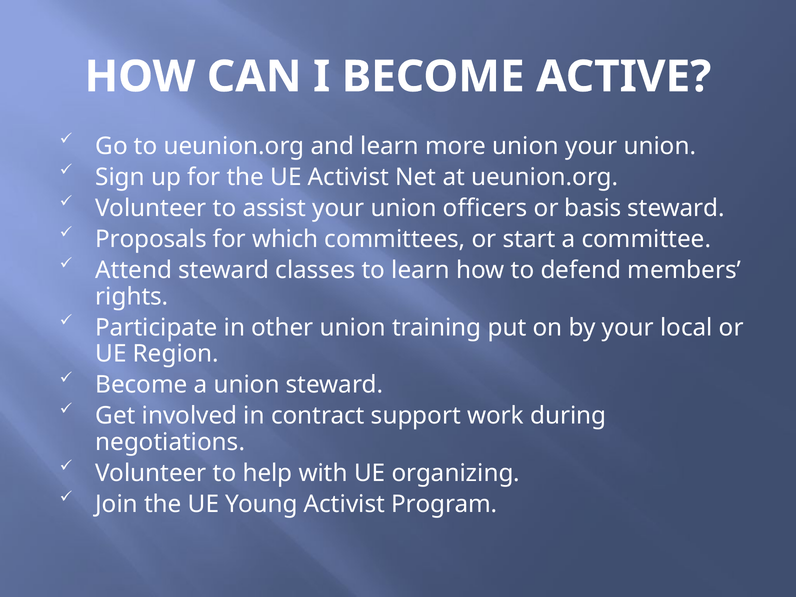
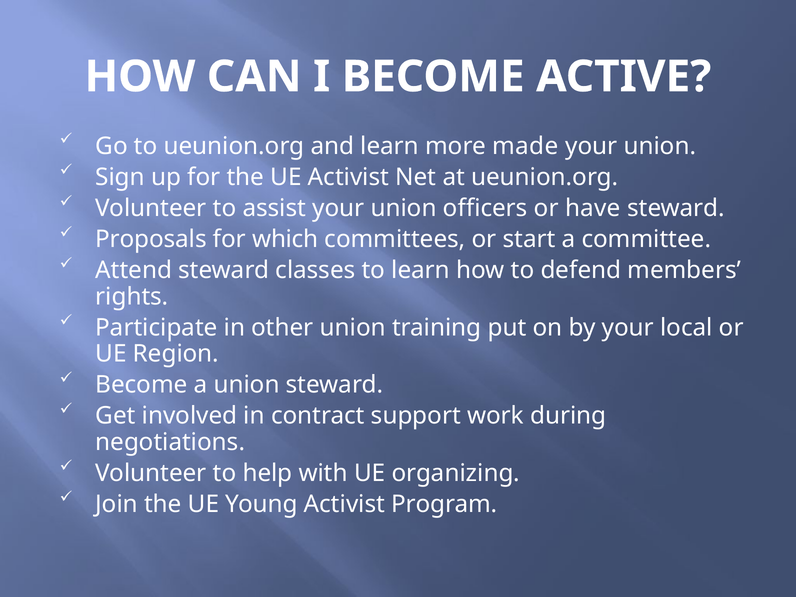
more union: union -> made
basis: basis -> have
